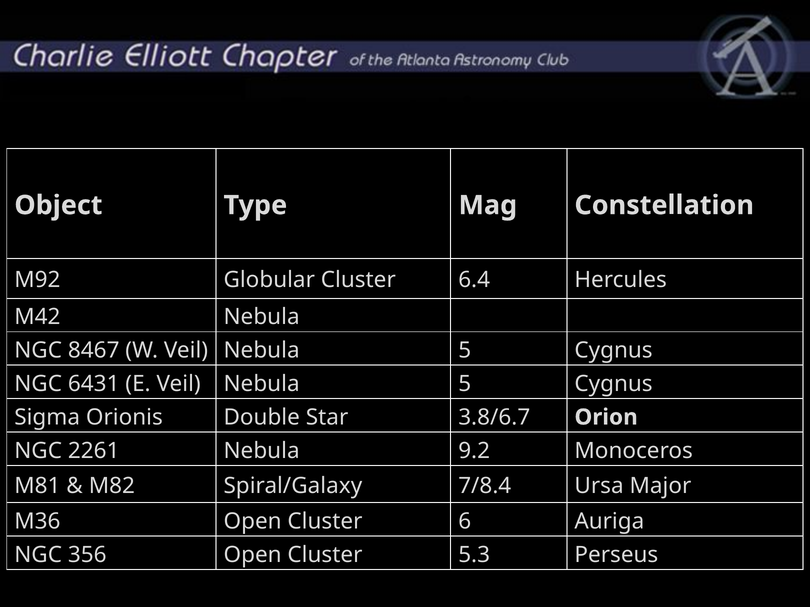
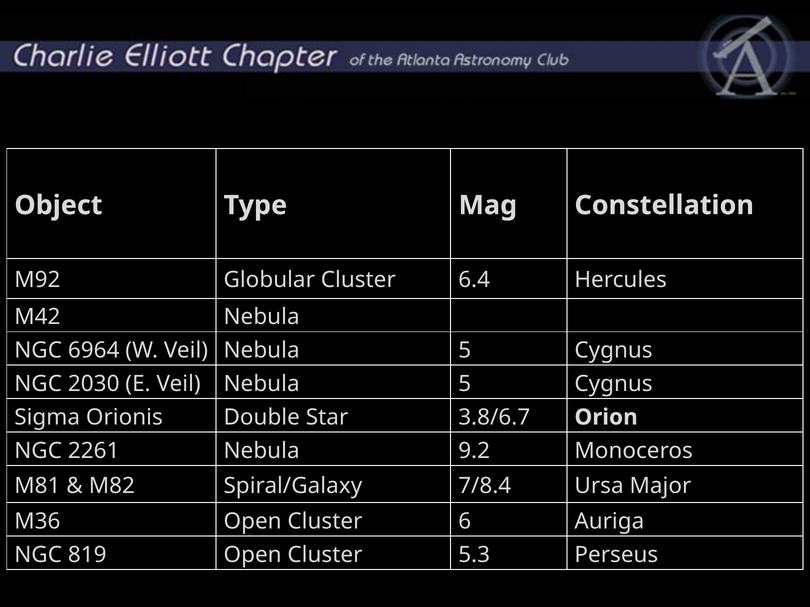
8467: 8467 -> 6964
6431: 6431 -> 2030
356: 356 -> 819
